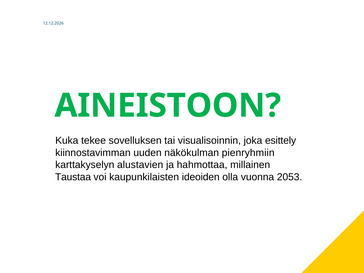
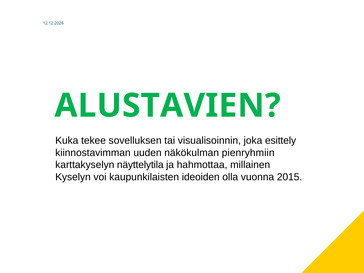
AINEISTOON: AINEISTOON -> ALUSTAVIEN
alustavien: alustavien -> näyttelytila
Taustaa: Taustaa -> Kyselyn
2053: 2053 -> 2015
